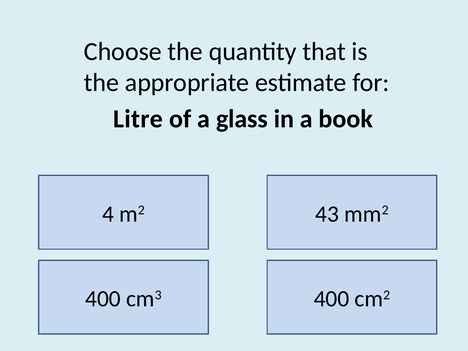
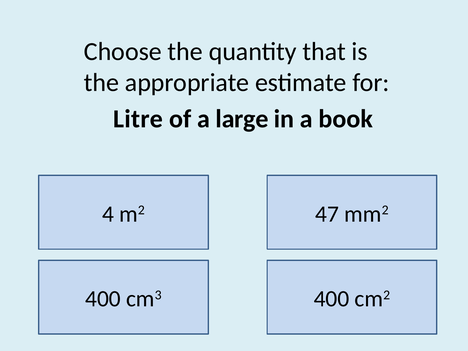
glass: glass -> large
43: 43 -> 47
